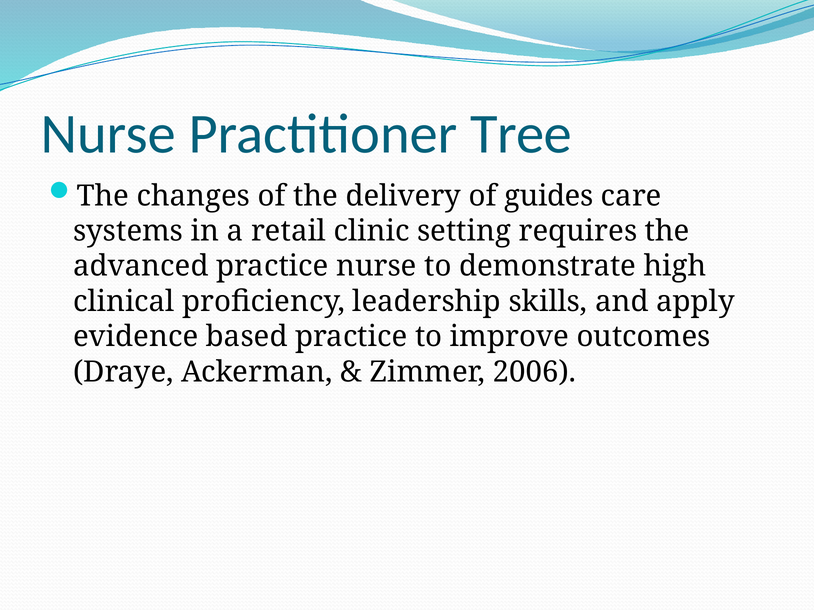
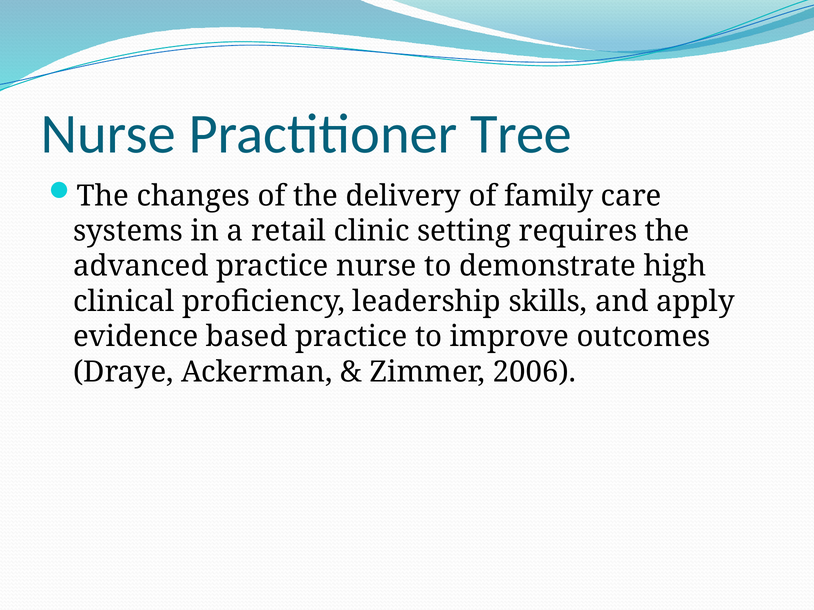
guides: guides -> family
